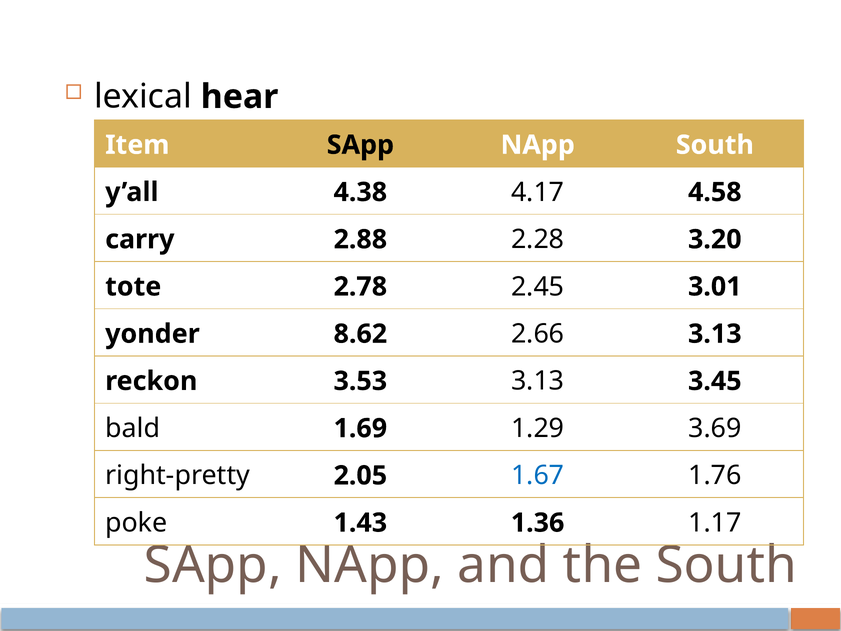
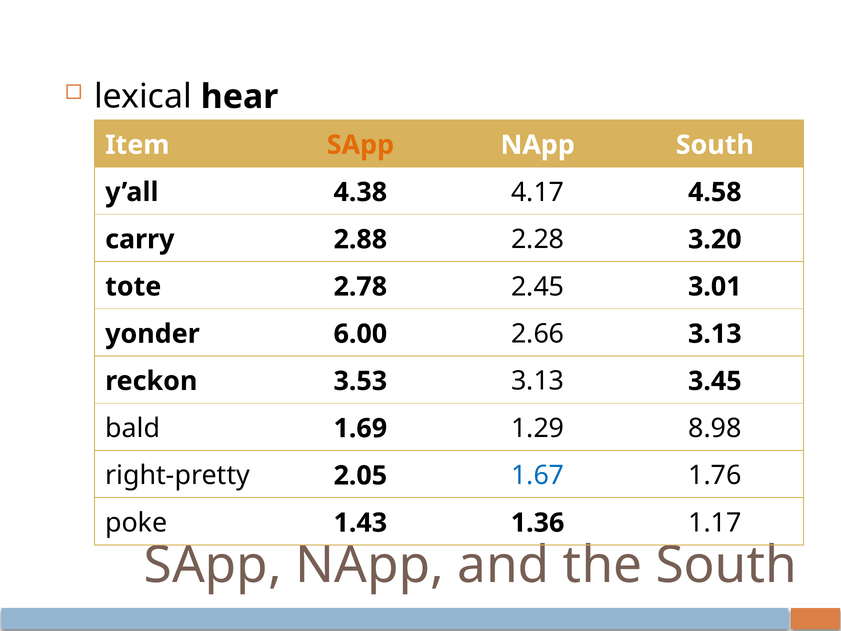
SApp at (360, 145) colour: black -> orange
8.62: 8.62 -> 6.00
3.69: 3.69 -> 8.98
